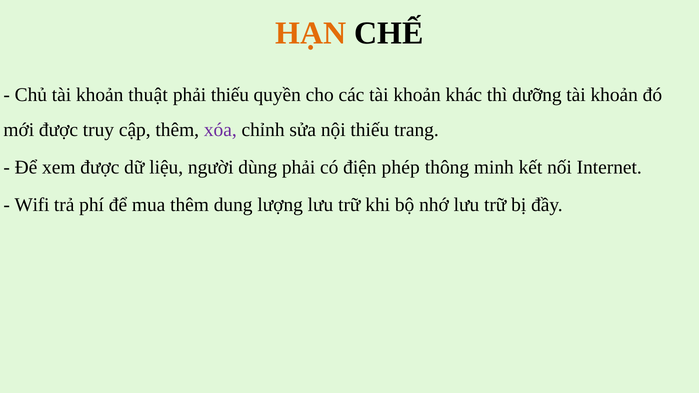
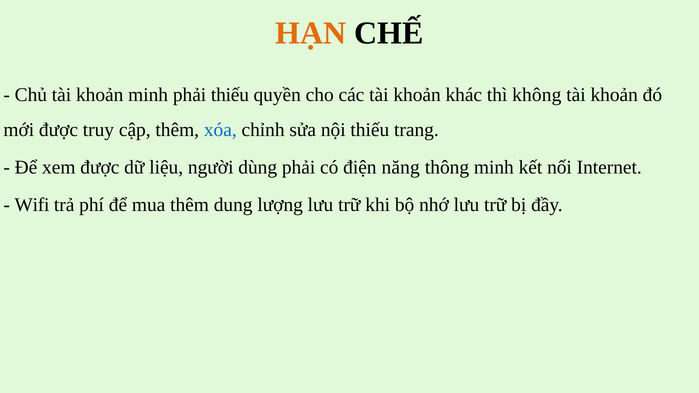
khoản thuật: thuật -> minh
dưỡng: dưỡng -> không
xóa colour: purple -> blue
phép: phép -> năng
